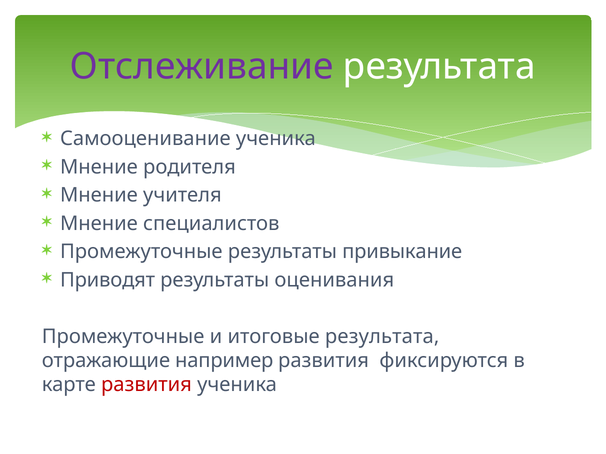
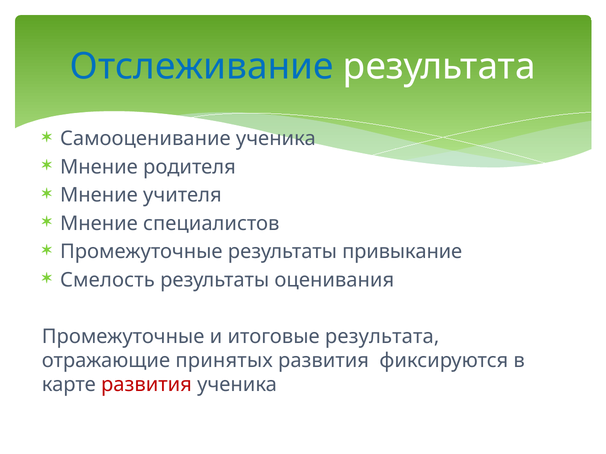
Отслеживание colour: purple -> blue
Приводят: Приводят -> Смелость
например: например -> принятых
